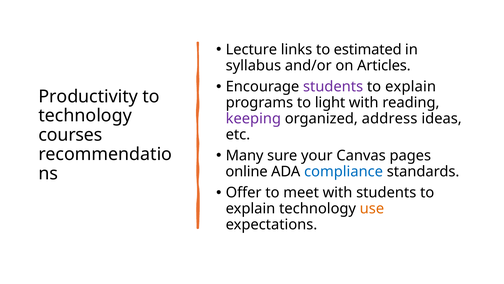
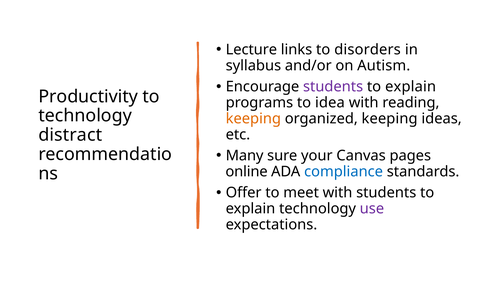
estimated: estimated -> disorders
Articles: Articles -> Autism
light: light -> idea
keeping at (253, 118) colour: purple -> orange
organized address: address -> keeping
courses: courses -> distract
use colour: orange -> purple
